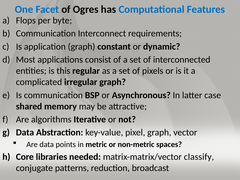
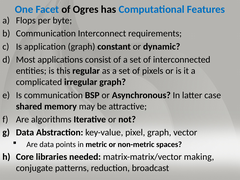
classify: classify -> making
